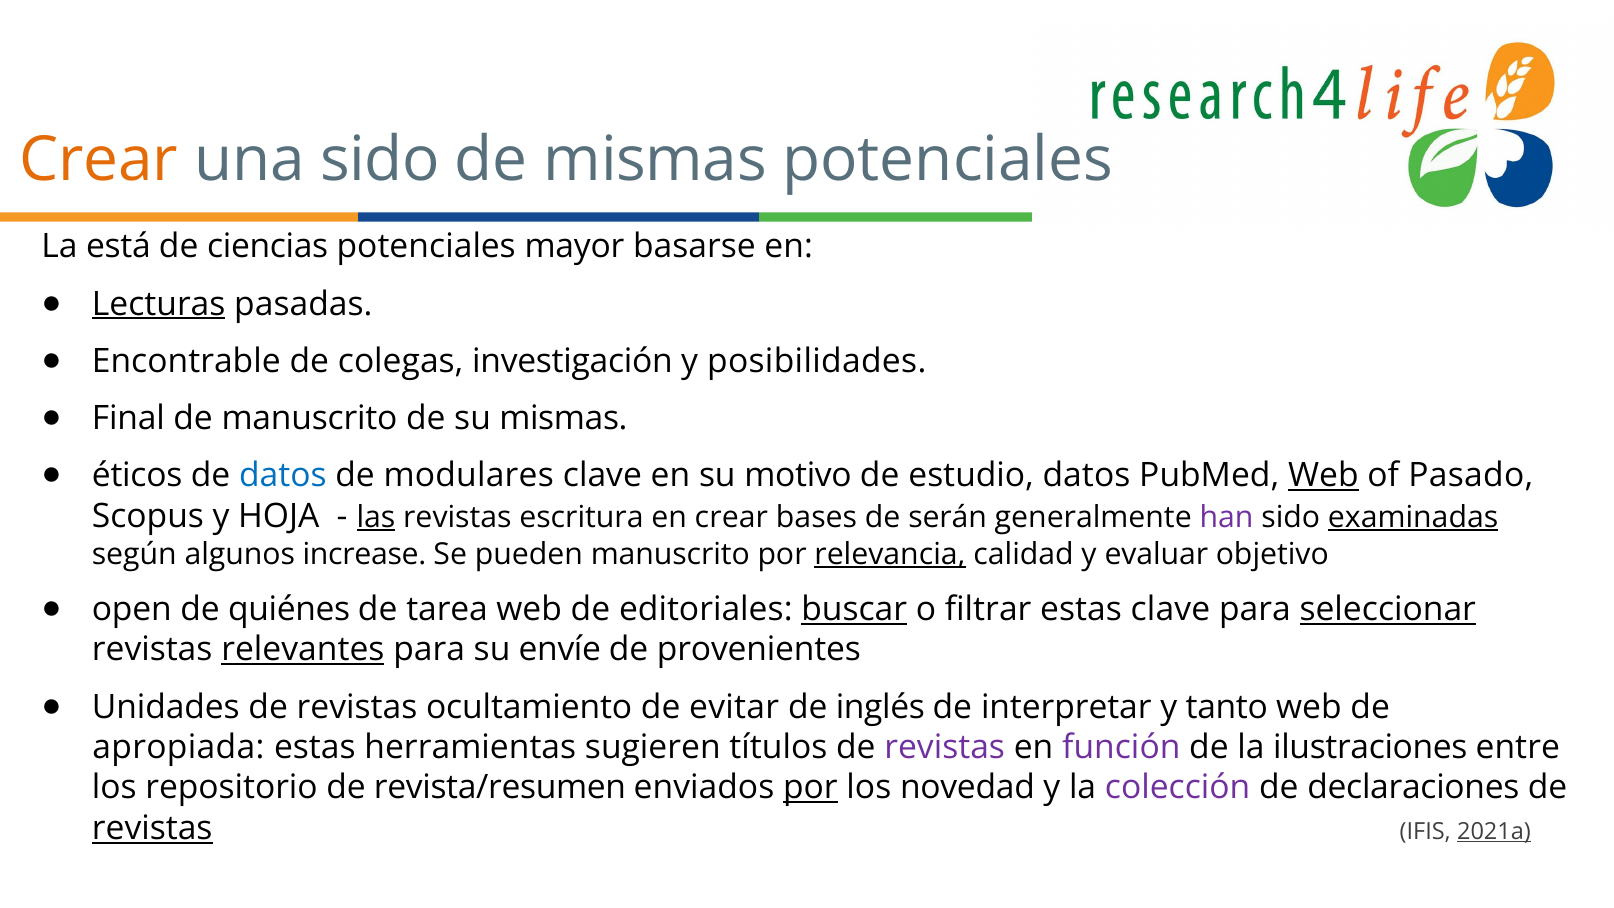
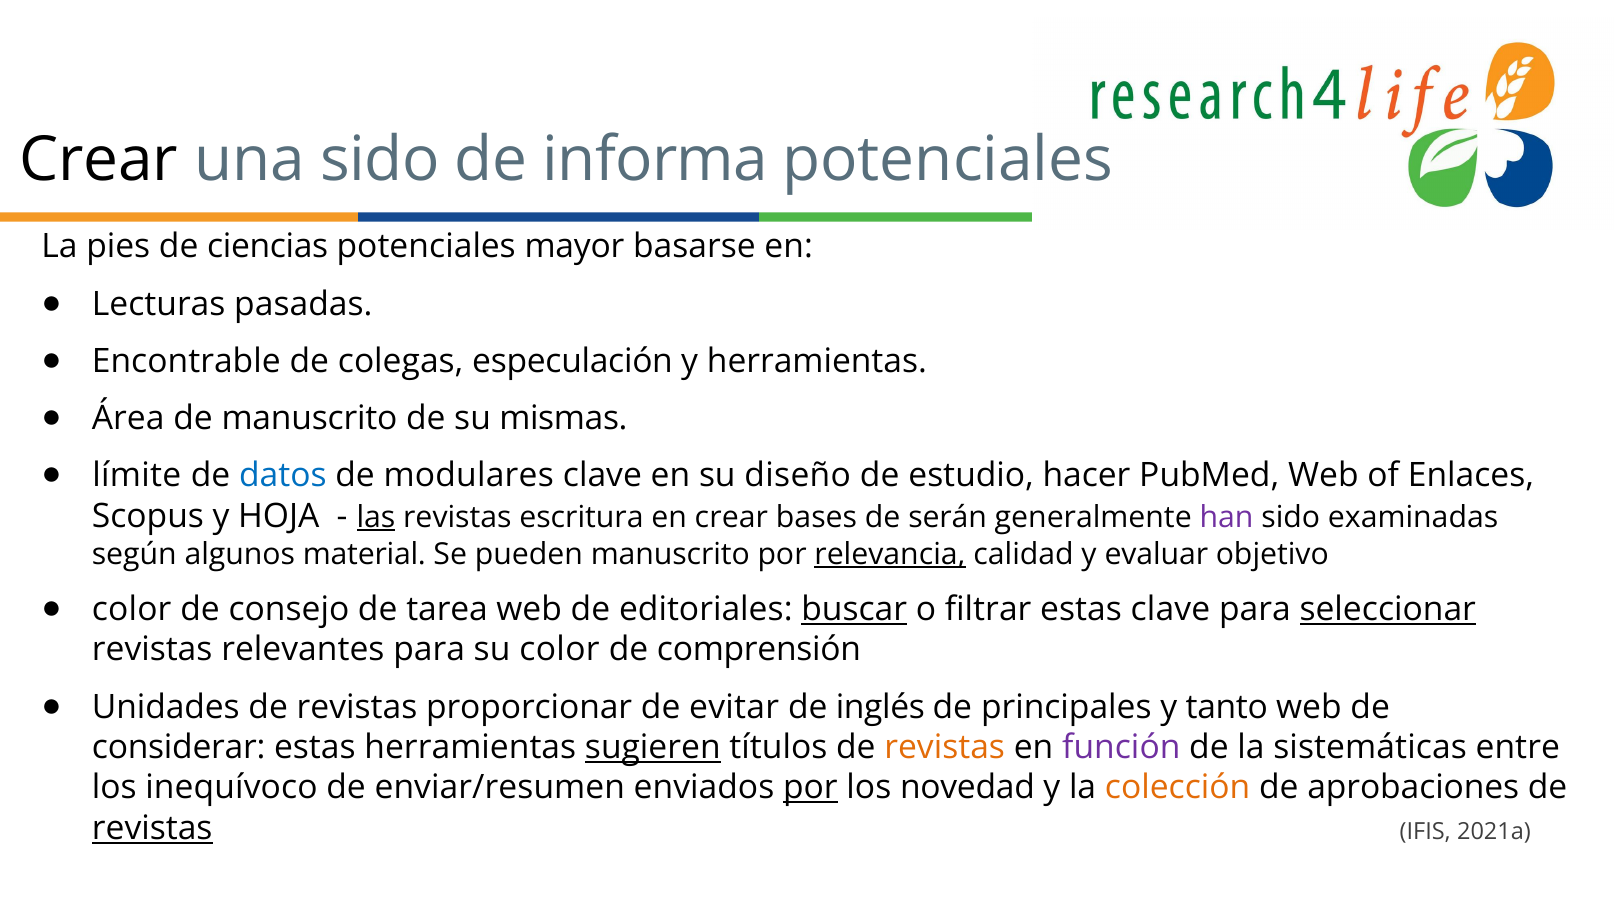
Crear at (99, 160) colour: orange -> black
de mismas: mismas -> informa
está: está -> pies
Lecturas underline: present -> none
investigación: investigación -> especulación
y posibilidades: posibilidades -> herramientas
Final: Final -> Área
éticos: éticos -> límite
motivo: motivo -> diseño
estudio datos: datos -> hacer
Web at (1323, 475) underline: present -> none
Pasado: Pasado -> Enlaces
examinadas underline: present -> none
increase: increase -> material
open at (132, 609): open -> color
quiénes: quiénes -> consejo
relevantes underline: present -> none
su envíe: envíe -> color
provenientes: provenientes -> comprensión
ocultamiento: ocultamiento -> proporcionar
interpretar: interpretar -> principales
apropiada: apropiada -> considerar
sugieren underline: none -> present
revistas at (945, 747) colour: purple -> orange
ilustraciones: ilustraciones -> sistemáticas
repositorio: repositorio -> inequívoco
revista/resumen: revista/resumen -> enviar/resumen
colección colour: purple -> orange
declaraciones: declaraciones -> aprobaciones
2021a underline: present -> none
